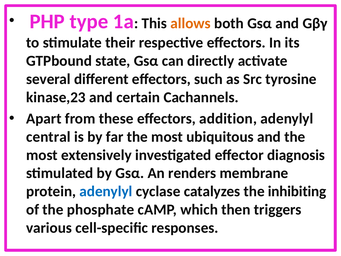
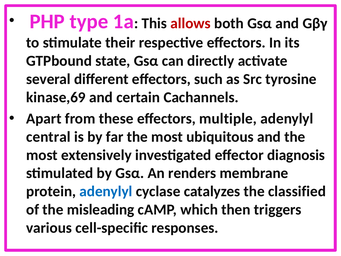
allows colour: orange -> red
kinase,23: kinase,23 -> kinase,69
addition: addition -> multiple
inhibiting: inhibiting -> classified
phosphate: phosphate -> misleading
